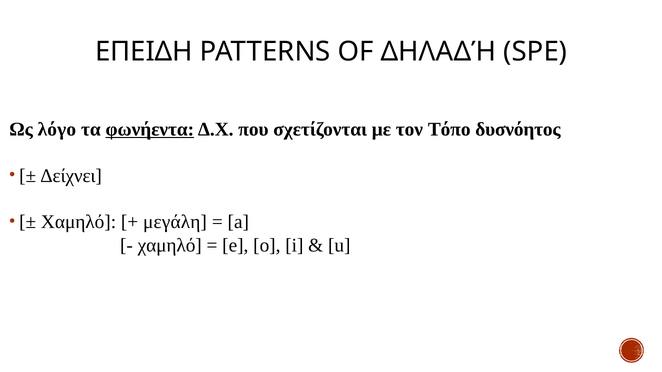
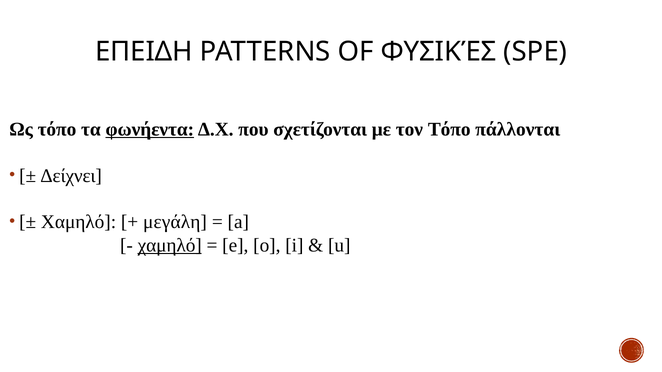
ΔΗΛΑΔΉ: ΔΗΛΑΔΉ -> ΦΥΣΙΚΈΣ
λόγο: λόγο -> τόπο
δυσνόητος: δυσνόητος -> πάλλονται
χαμηλό at (170, 245) underline: none -> present
